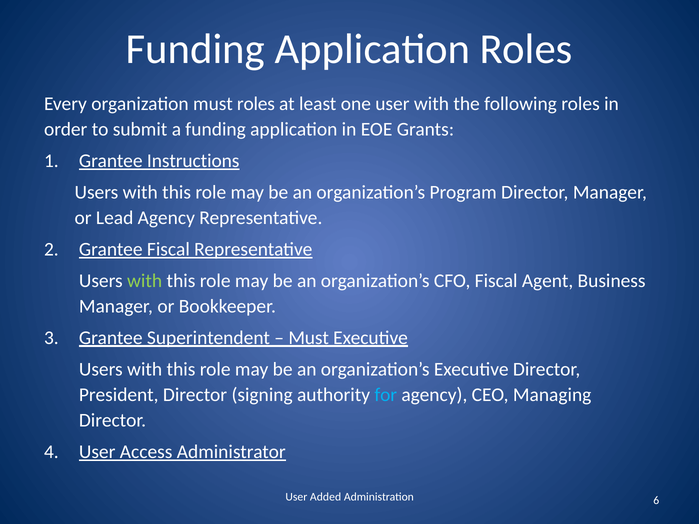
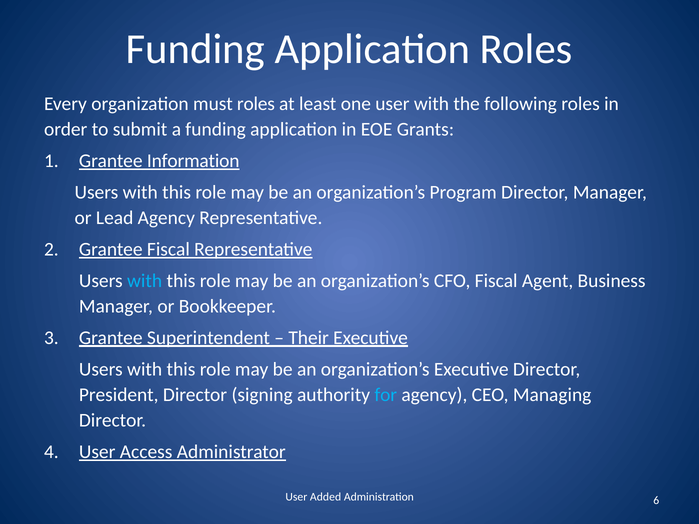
Instructions: Instructions -> Information
with at (145, 281) colour: light green -> light blue
Must at (309, 338): Must -> Their
